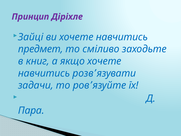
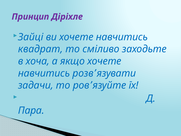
предмет: предмет -> квадрат
книг: книг -> хоча
